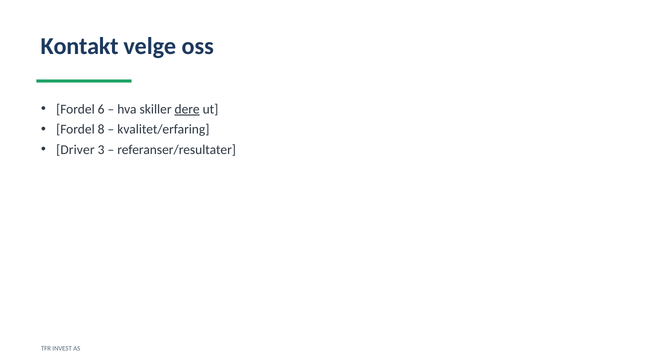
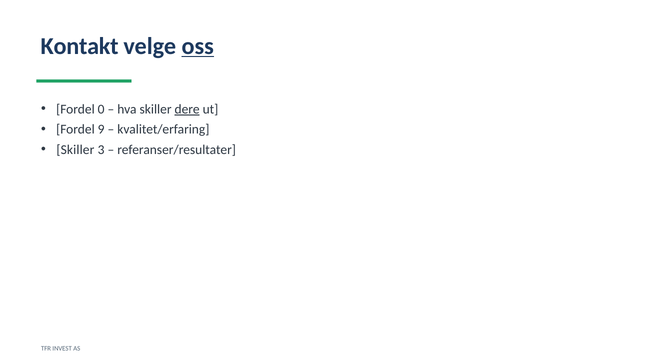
oss underline: none -> present
6: 6 -> 0
8: 8 -> 9
Driver at (75, 150): Driver -> Skiller
